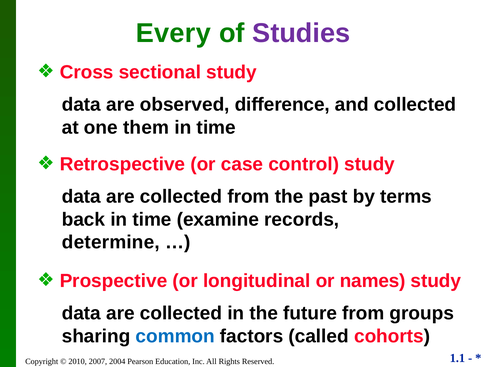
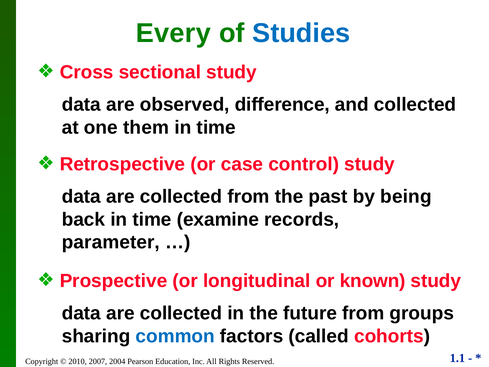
Studies colour: purple -> blue
terms: terms -> being
determine: determine -> parameter
names: names -> known
